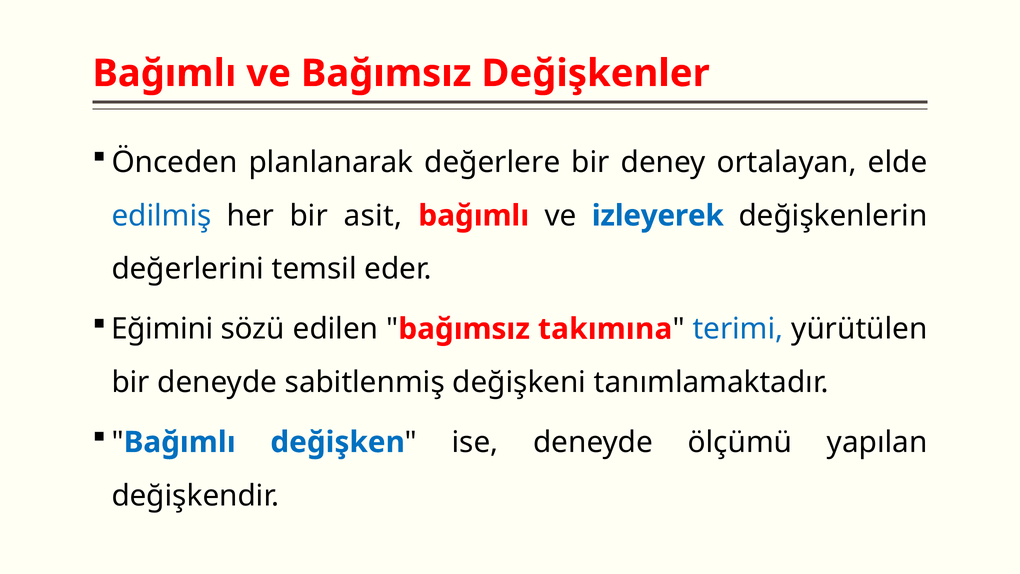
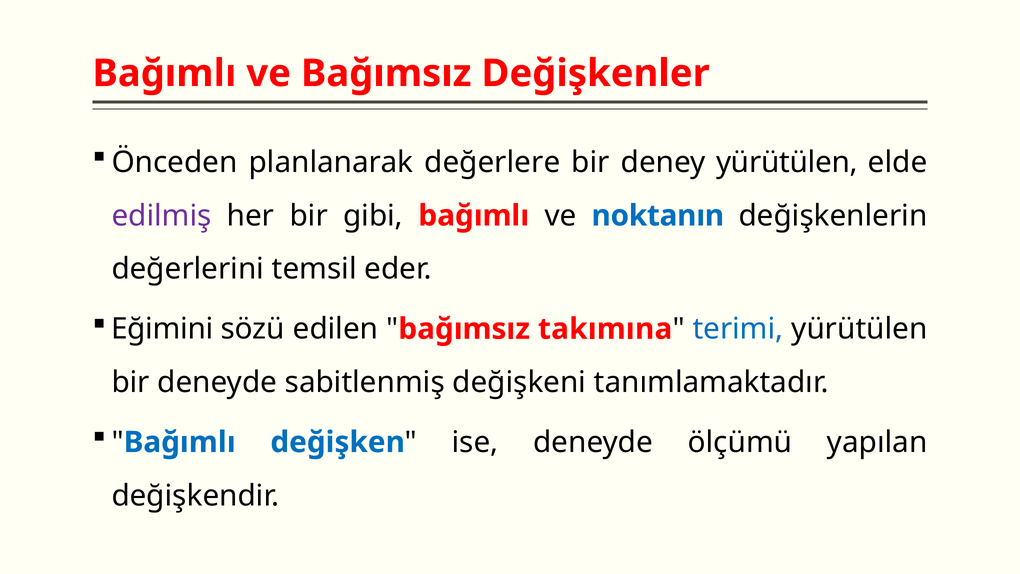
deney ortalayan: ortalayan -> yürütülen
edilmiş colour: blue -> purple
asit: asit -> gibi
izleyerek: izleyerek -> noktanın
